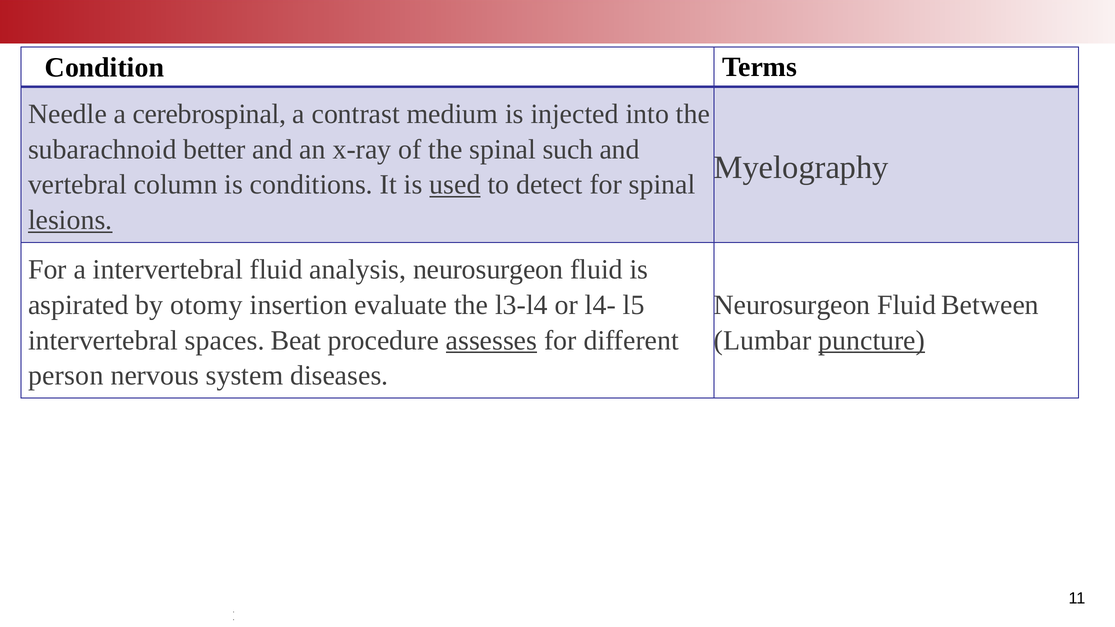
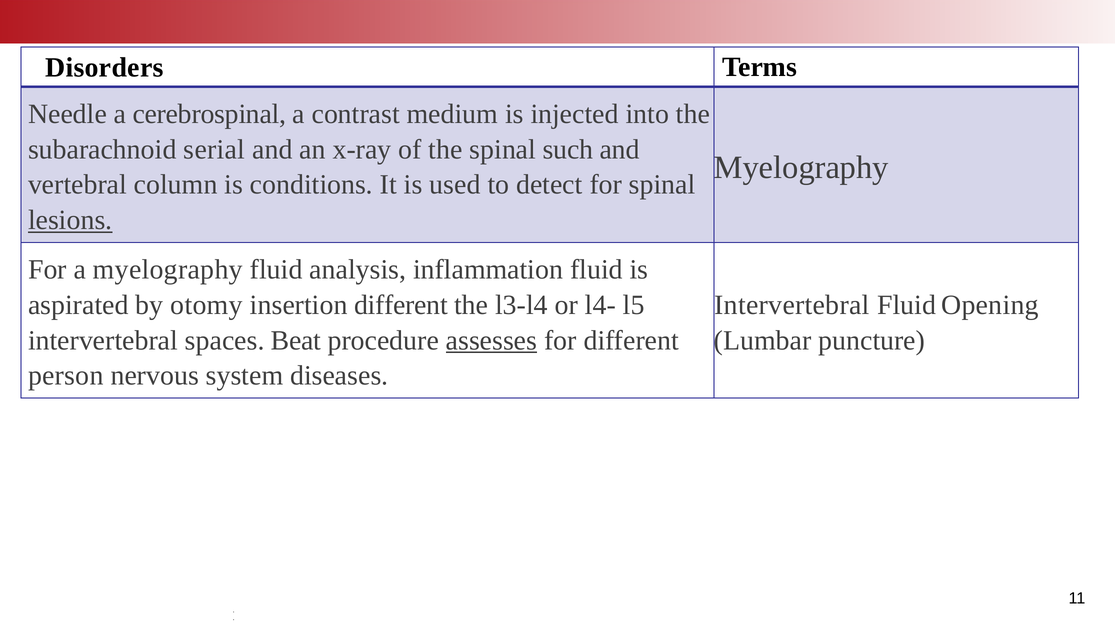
Condition: Condition -> Disorders
better: better -> serial
used underline: present -> none
a intervertebral: intervertebral -> myelography
analysis neurosurgeon: neurosurgeon -> inflammation
insertion evaluate: evaluate -> different
Neurosurgeon at (792, 305): Neurosurgeon -> Intervertebral
Between: Between -> Opening
puncture underline: present -> none
